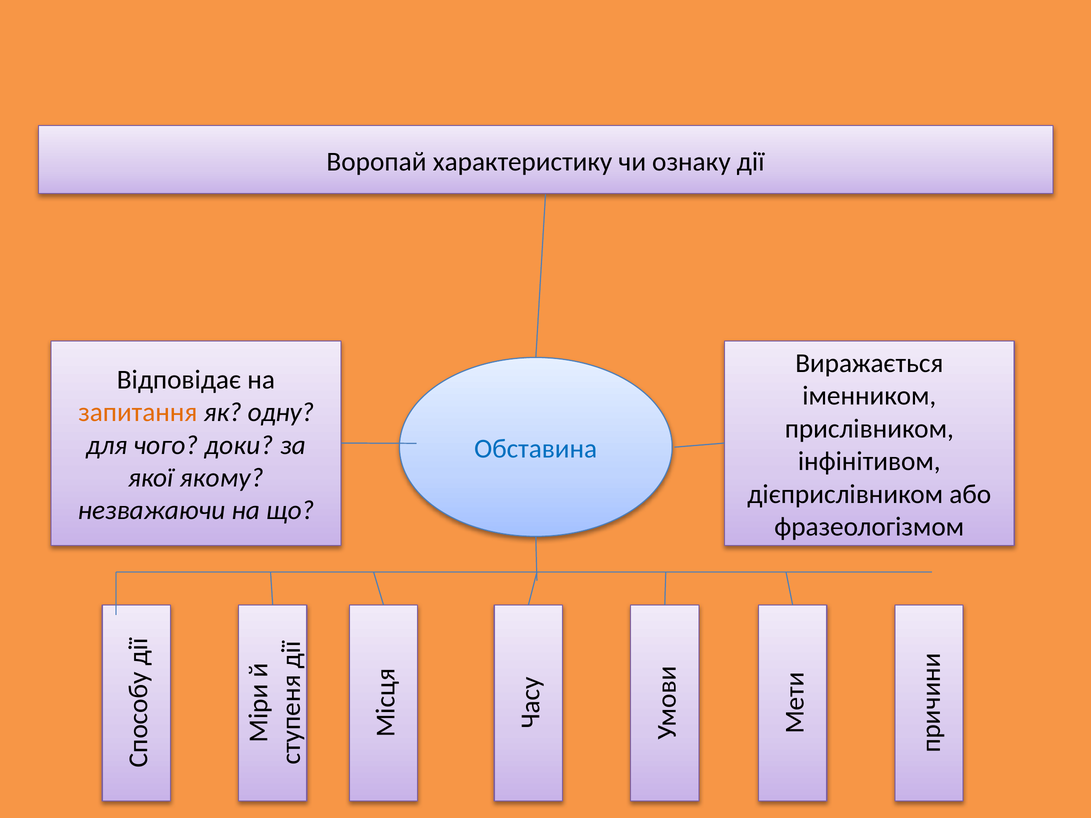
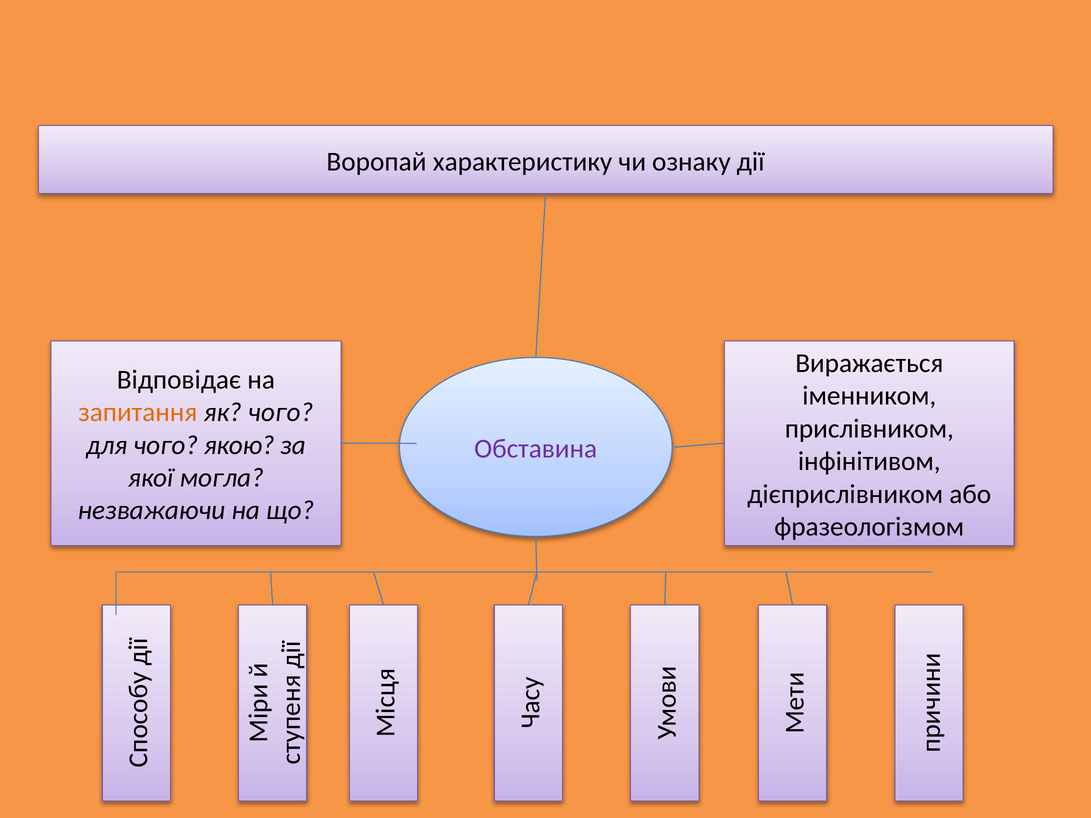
як одну: одну -> чого
доки: доки -> якою
Обставина colour: blue -> purple
якому: якому -> могла
